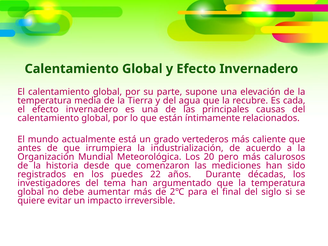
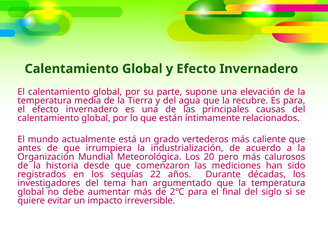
Es cada: cada -> para
puedes: puedes -> sequías
